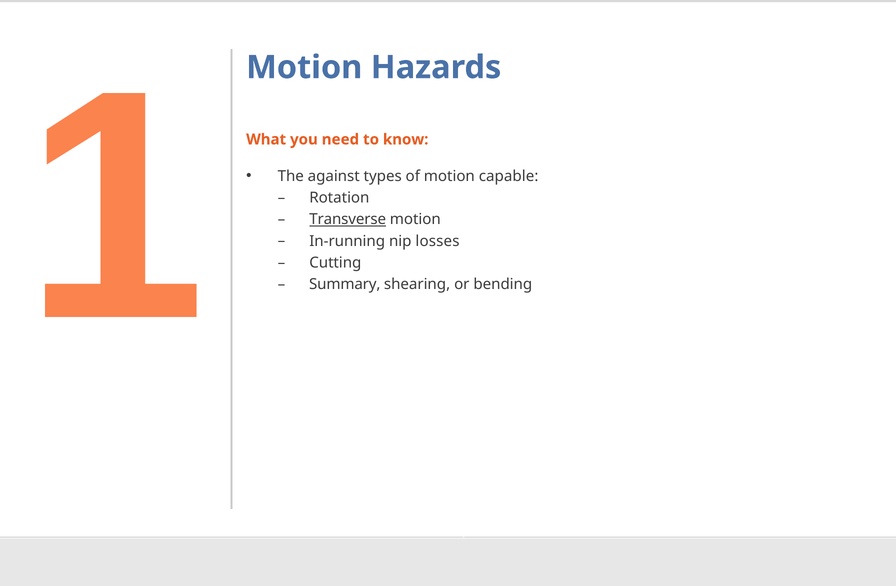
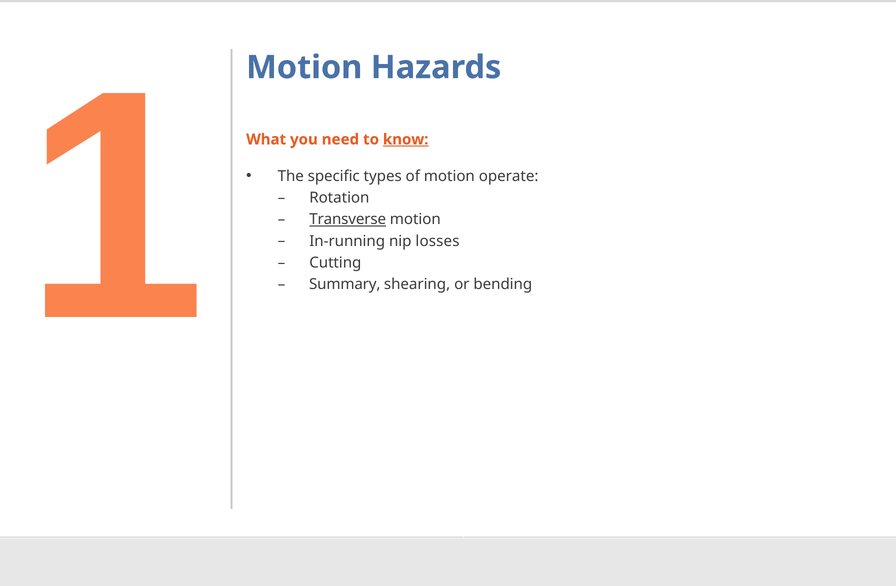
know underline: none -> present
against: against -> specific
capable: capable -> operate
